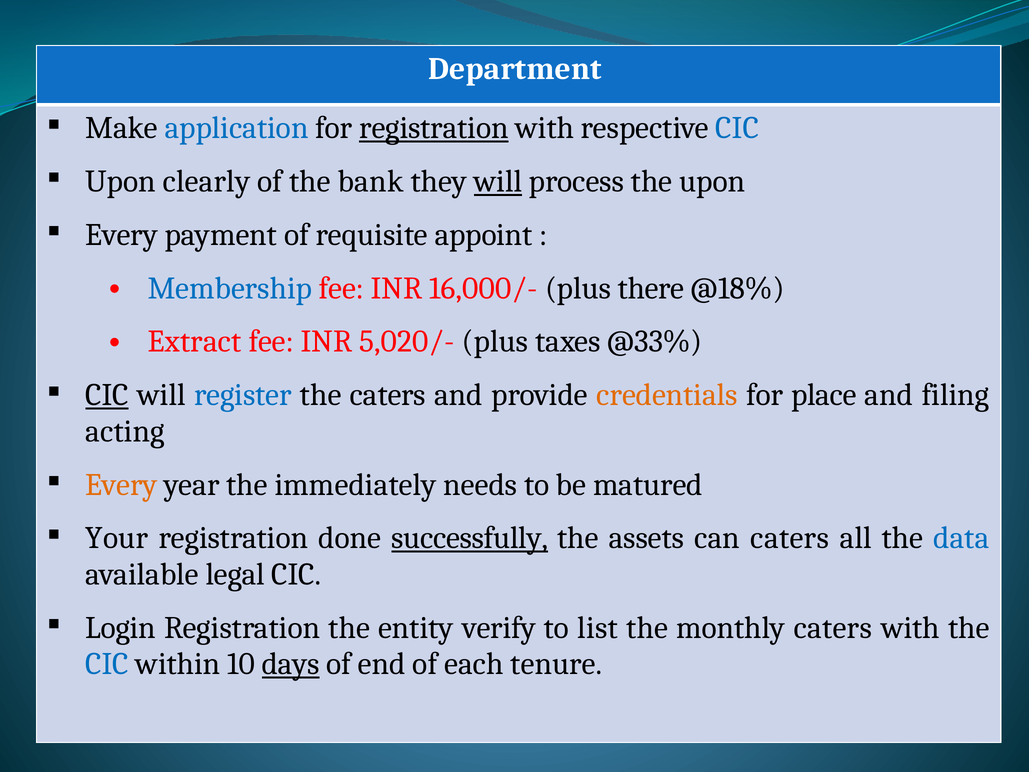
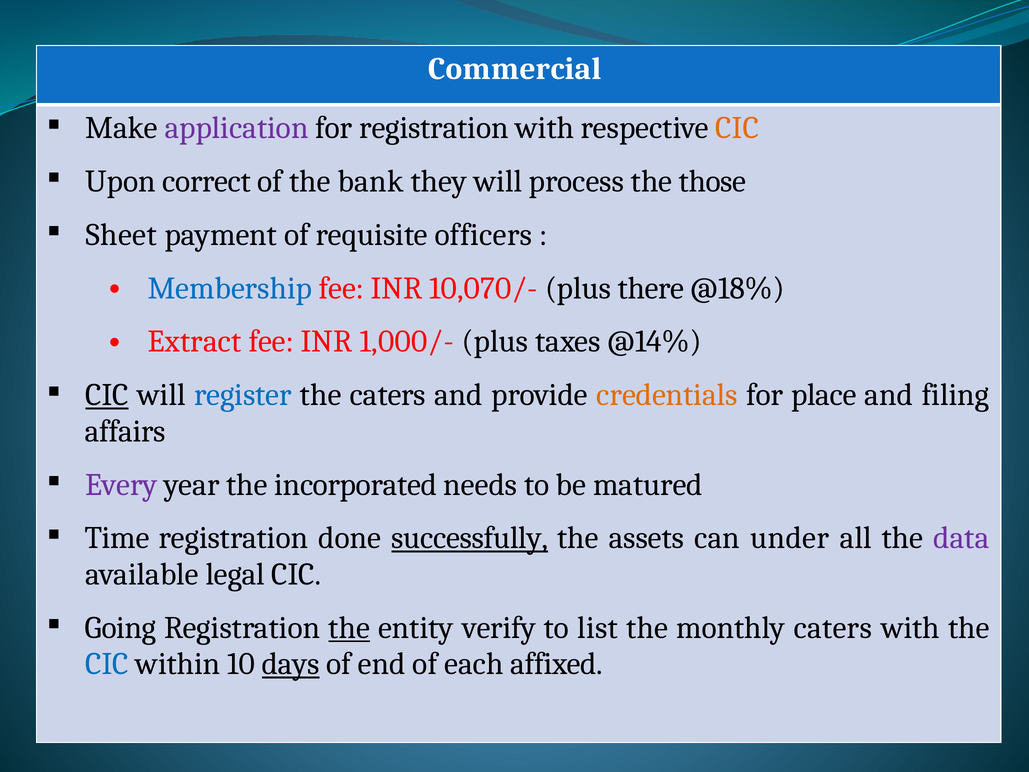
Department: Department -> Commercial
application colour: blue -> purple
registration at (434, 128) underline: present -> none
CIC at (737, 128) colour: blue -> orange
clearly: clearly -> correct
will at (498, 181) underline: present -> none
the upon: upon -> those
Every at (122, 235): Every -> Sheet
appoint: appoint -> officers
16,000/-: 16,000/- -> 10,070/-
5,020/-: 5,020/- -> 1,000/-
@33%: @33% -> @14%
acting: acting -> affairs
Every at (121, 484) colour: orange -> purple
immediately: immediately -> incorporated
Your: Your -> Time
can caters: caters -> under
data colour: blue -> purple
Login: Login -> Going
the at (349, 627) underline: none -> present
tenure: tenure -> affixed
